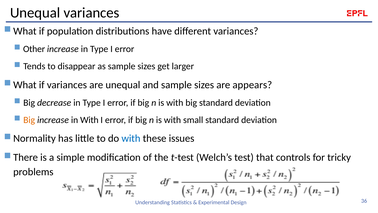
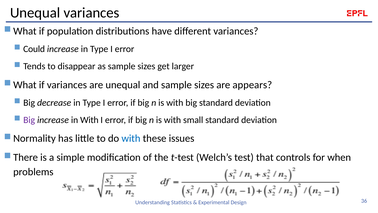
Other: Other -> Could
Big at (29, 120) colour: orange -> purple
tricky: tricky -> when
